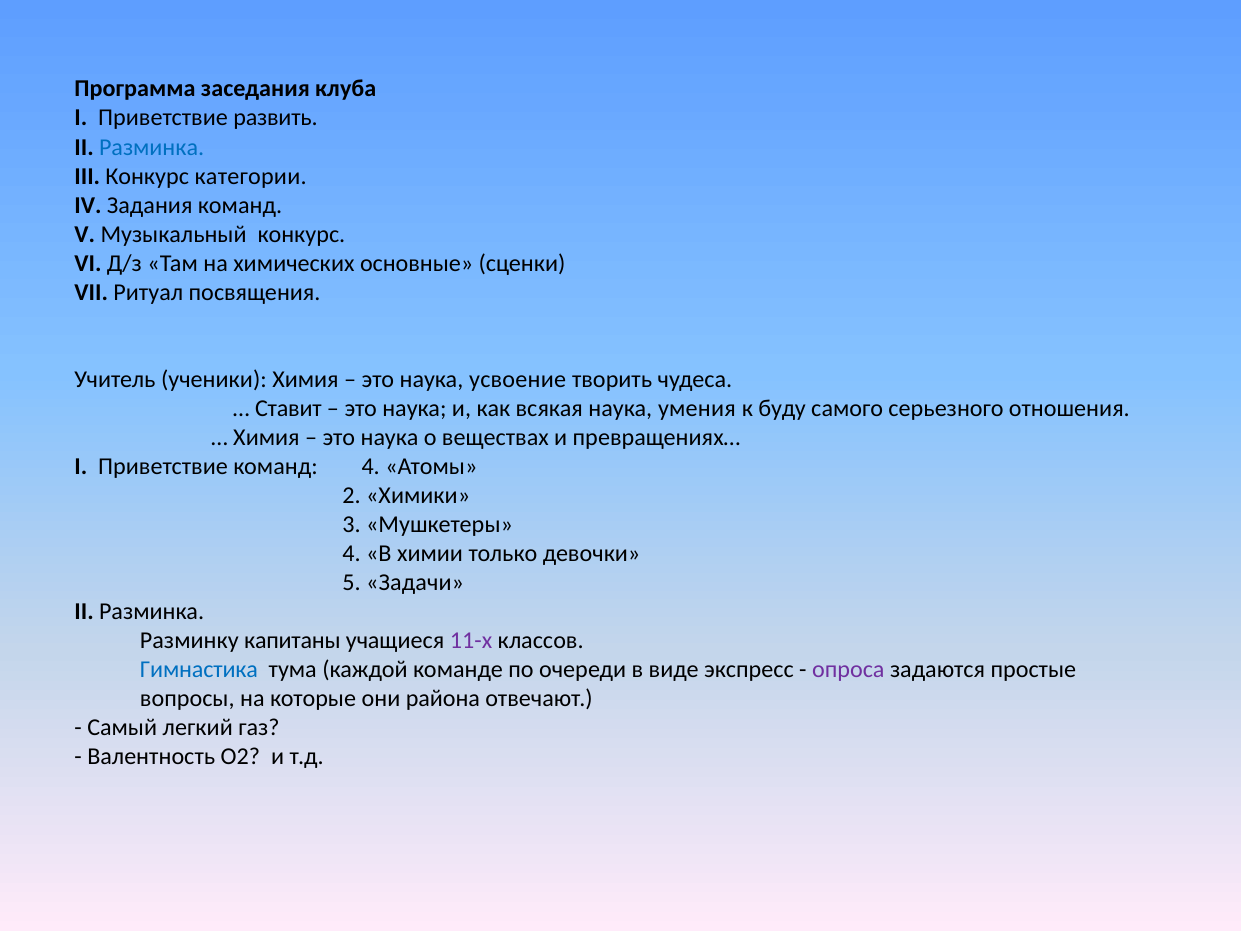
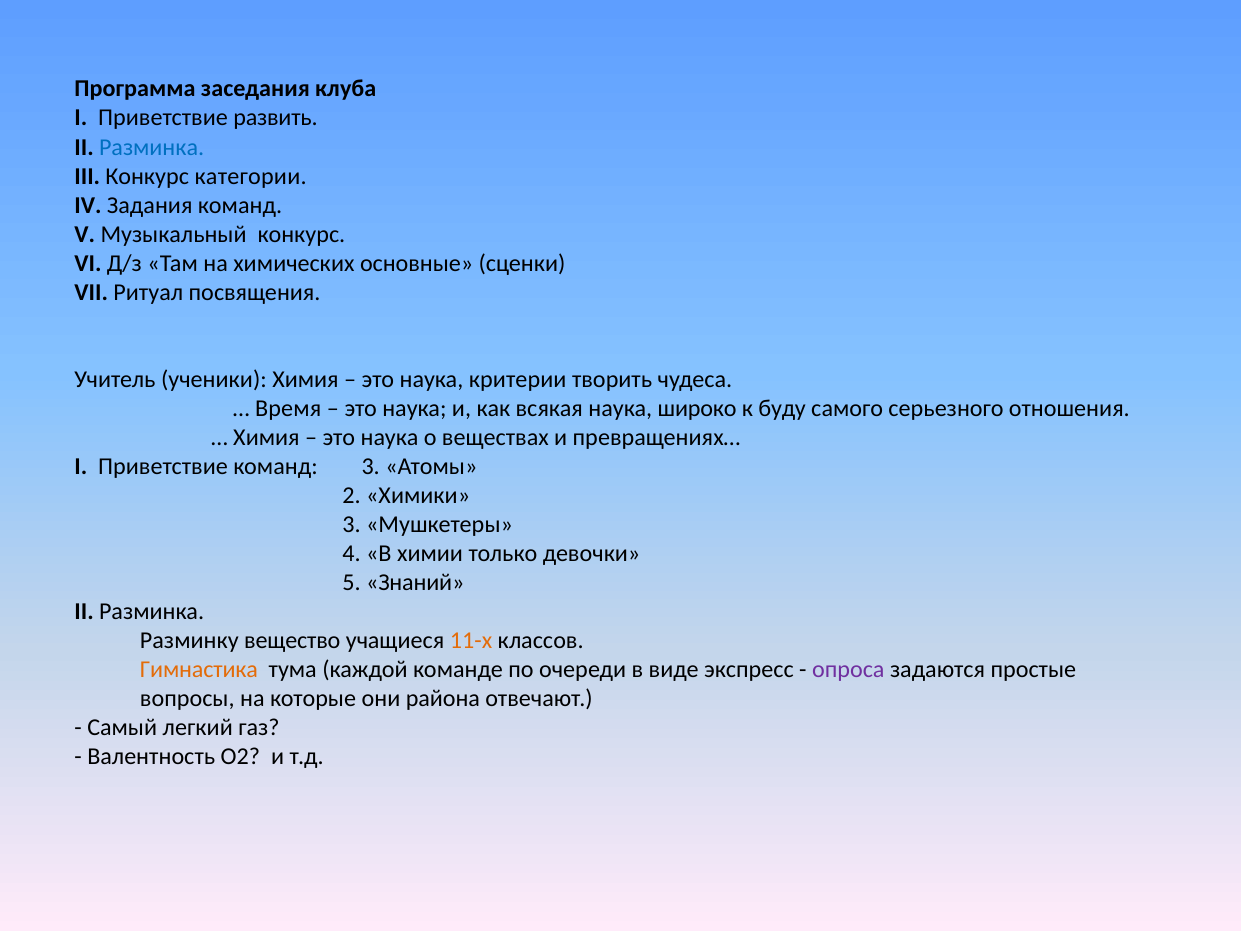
усвоение: усвоение -> критерии
Ставит: Ставит -> Время
умения: умения -> широко
команд 4: 4 -> 3
Задачи: Задачи -> Знаний
капитаны: капитаны -> вещество
11-х colour: purple -> orange
Гимнастика colour: blue -> orange
